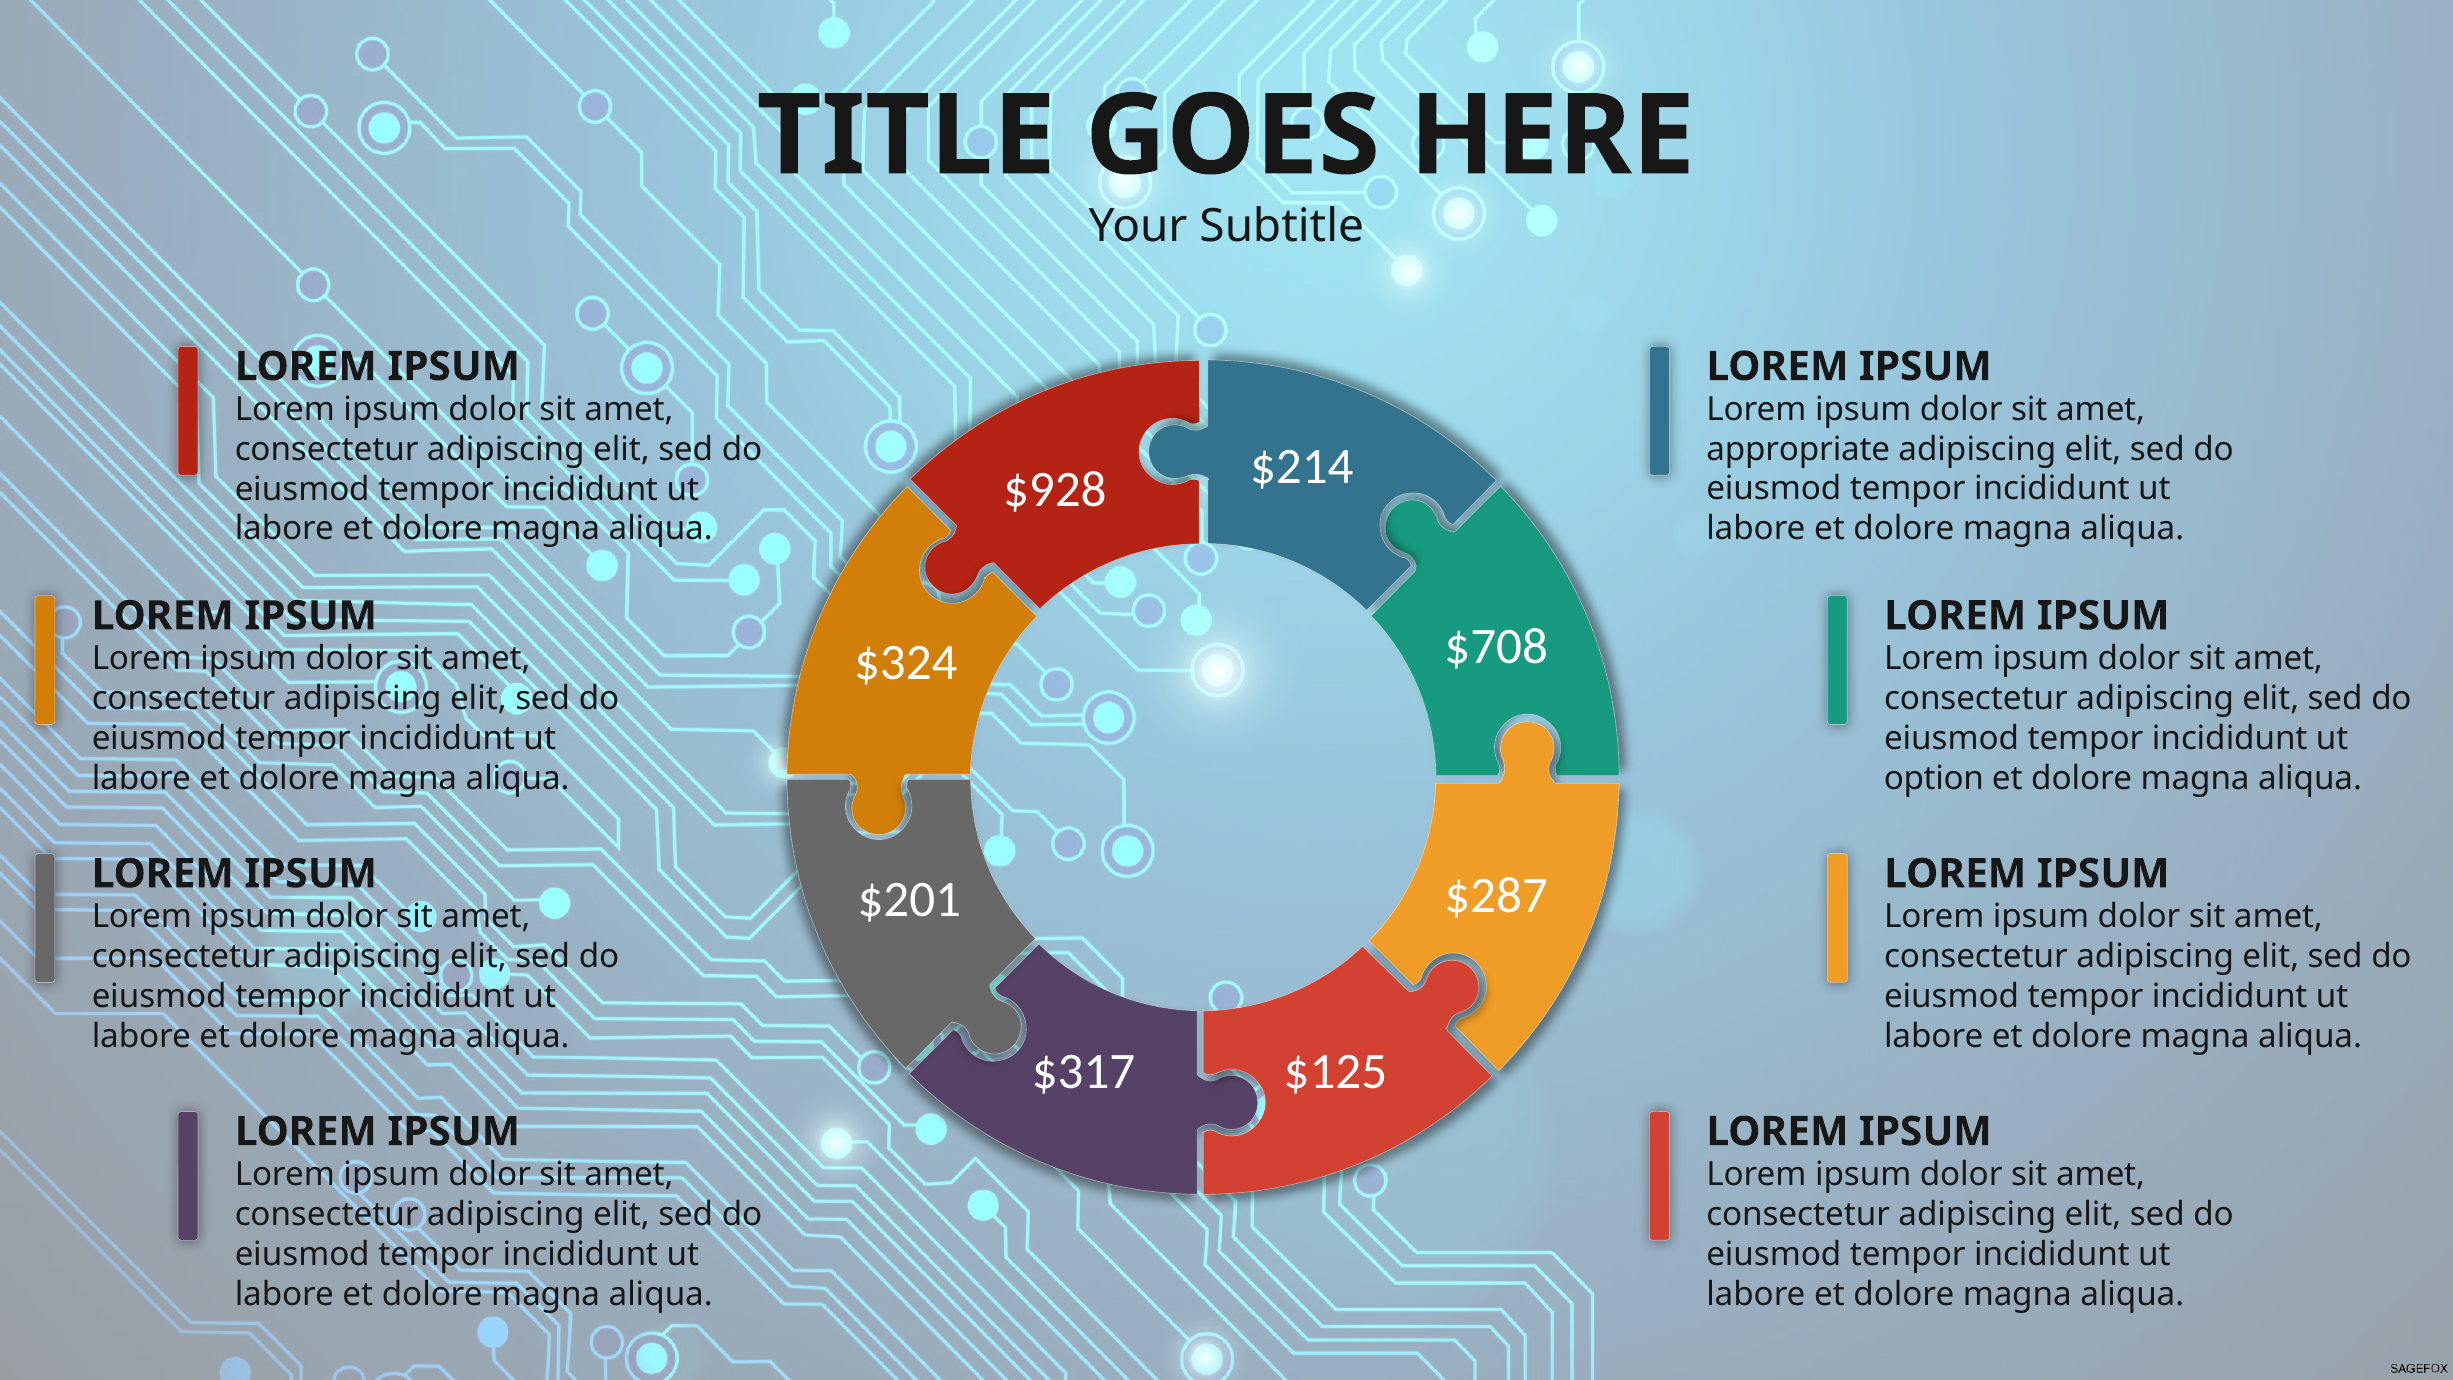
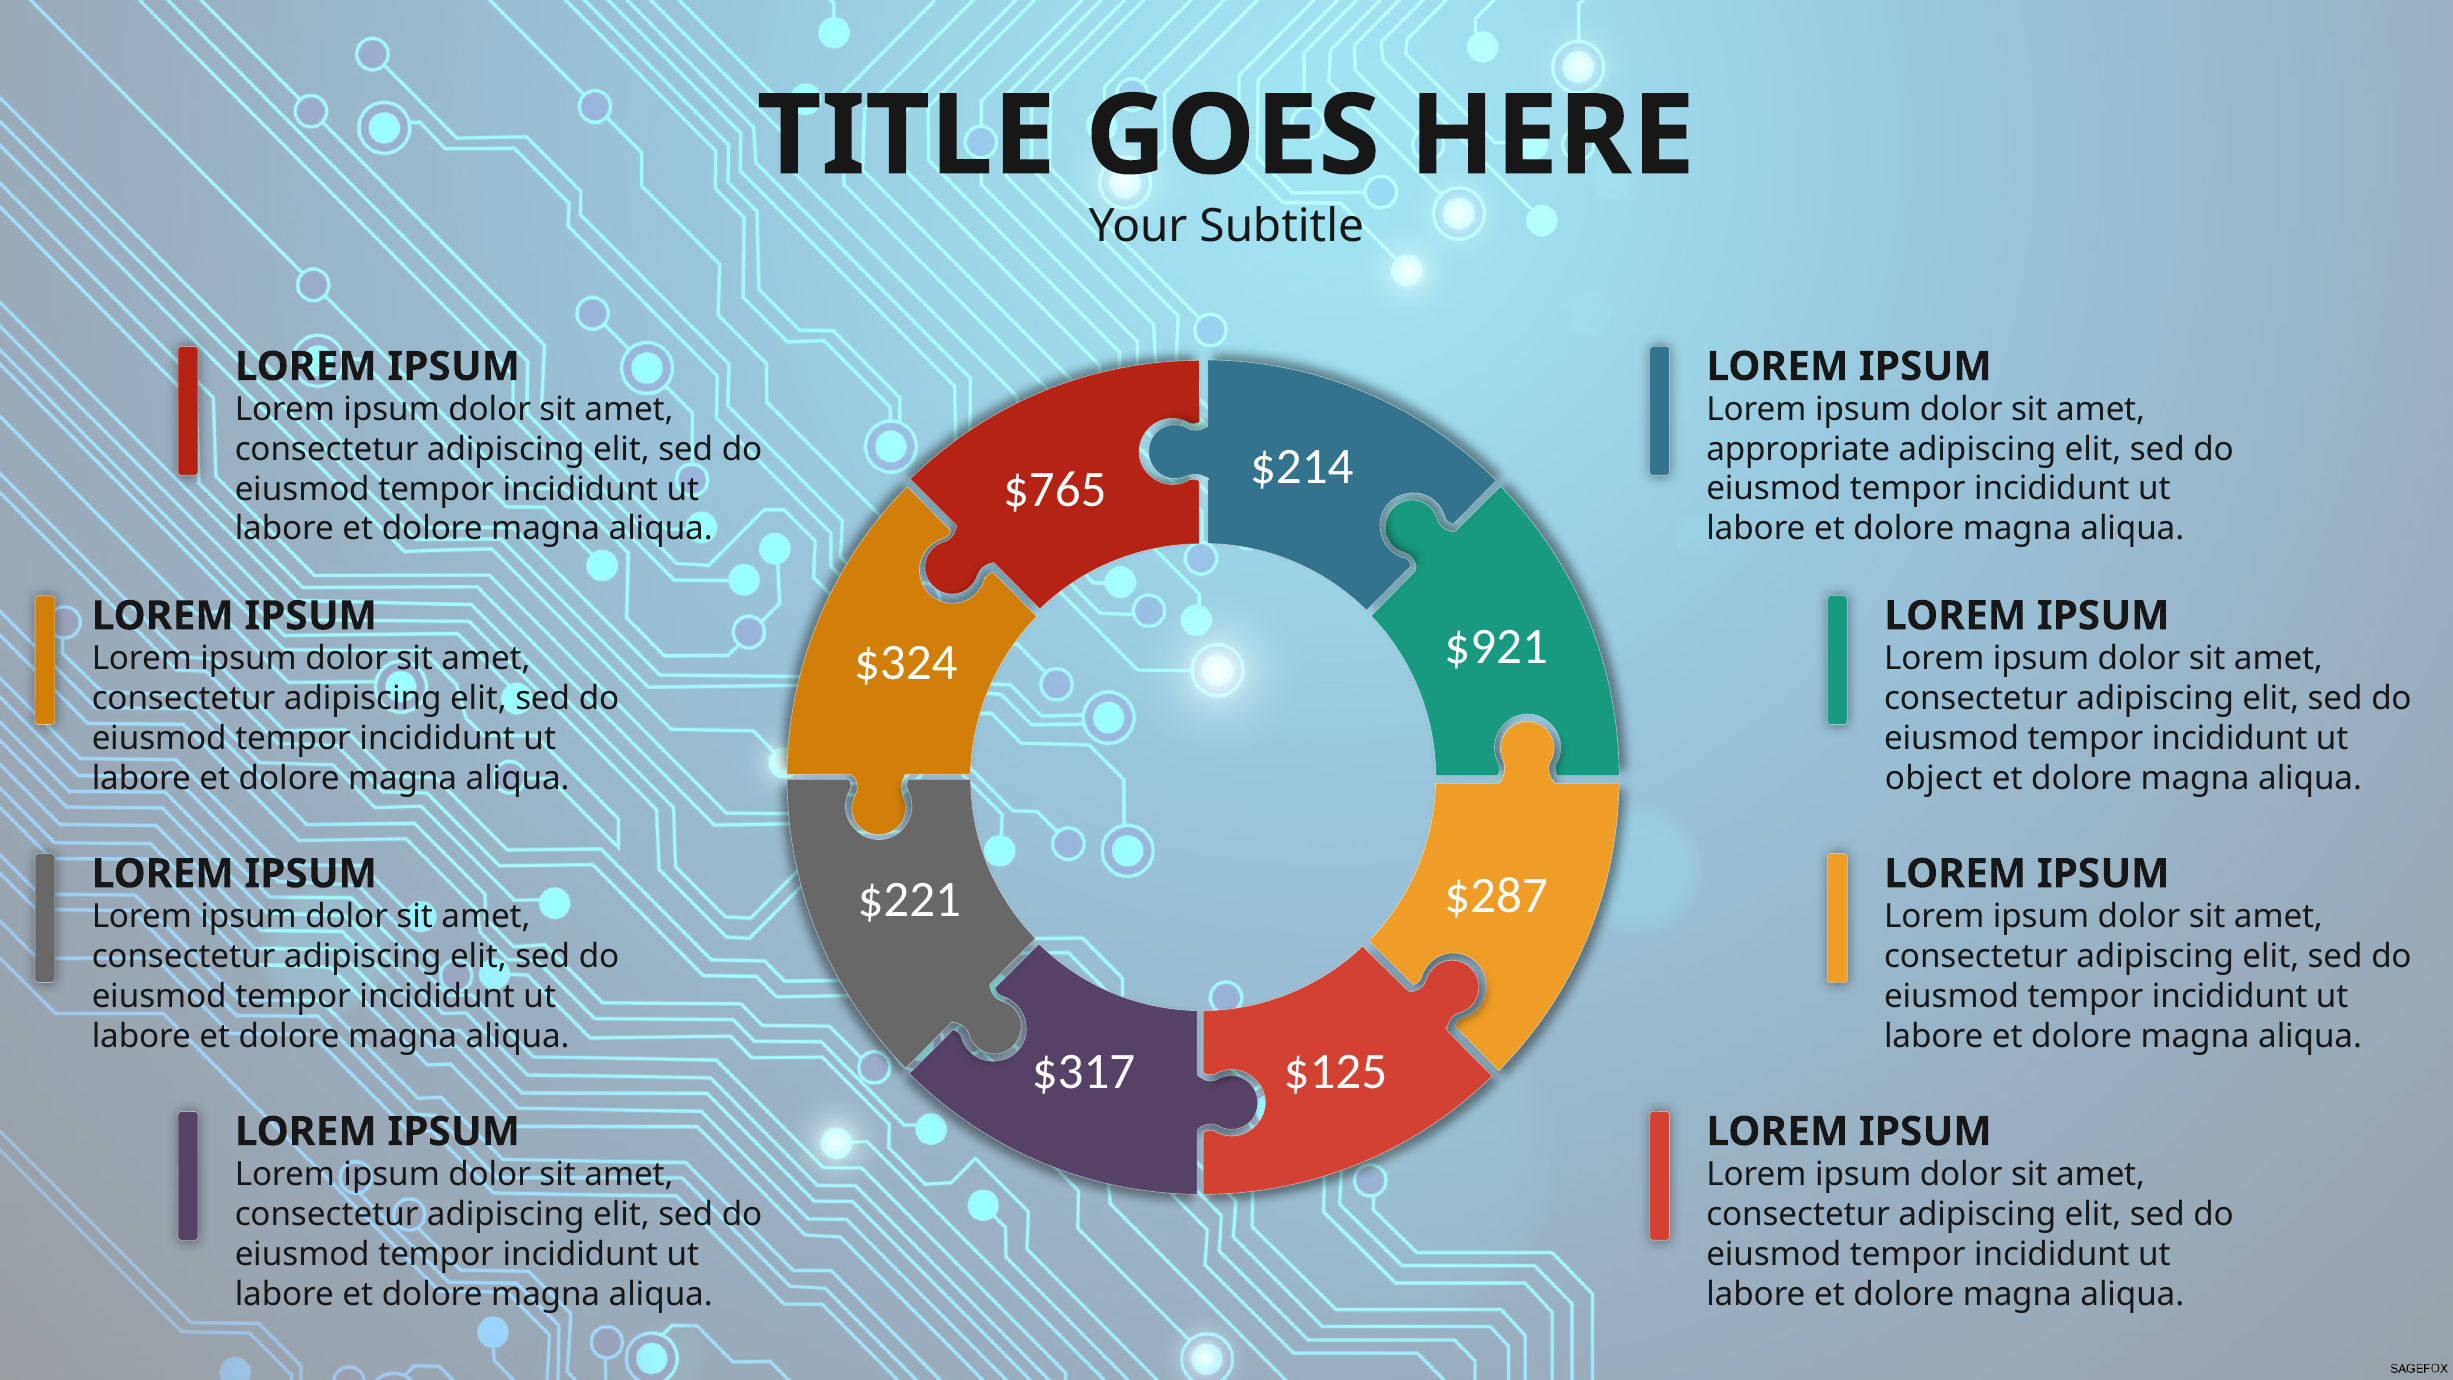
$928: $928 -> $765
$708: $708 -> $921
option: option -> object
$201: $201 -> $221
